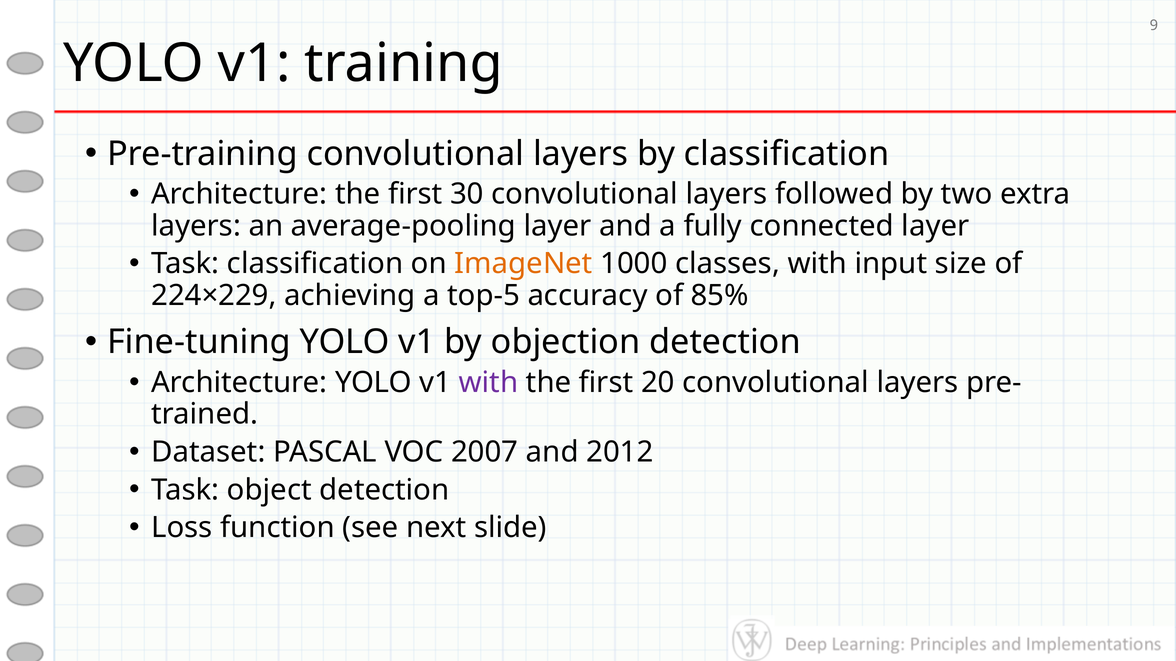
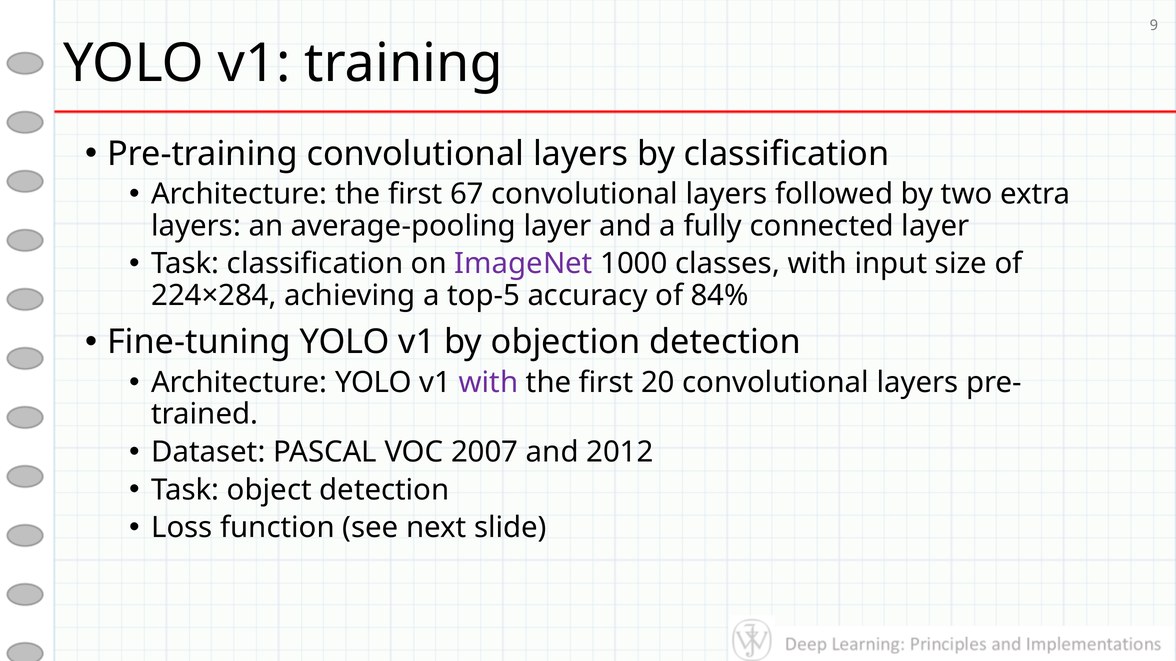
30: 30 -> 67
ImageNet colour: orange -> purple
224×229: 224×229 -> 224×284
85%: 85% -> 84%
